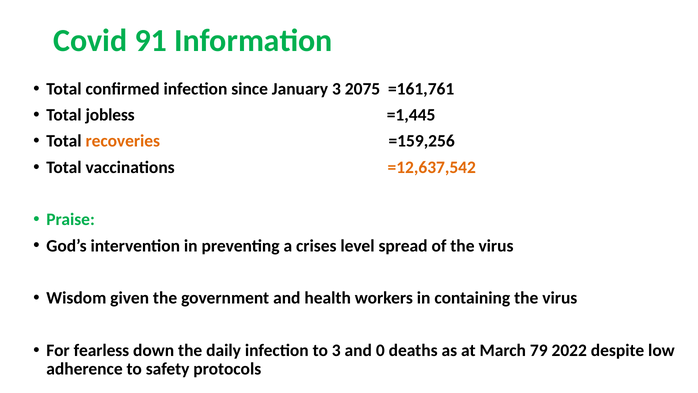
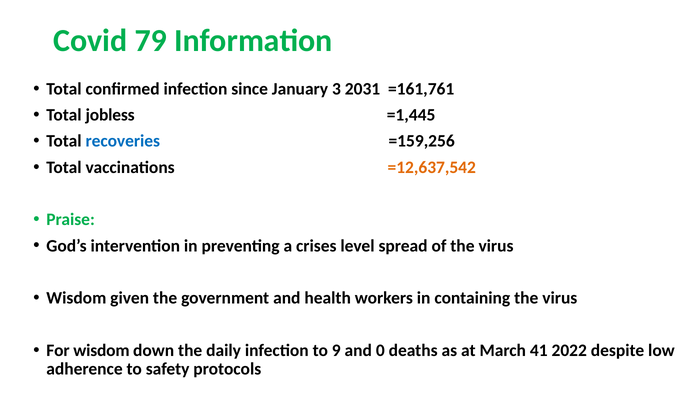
91: 91 -> 79
2075: 2075 -> 2031
recoveries colour: orange -> blue
For fearless: fearless -> wisdom
to 3: 3 -> 9
79: 79 -> 41
